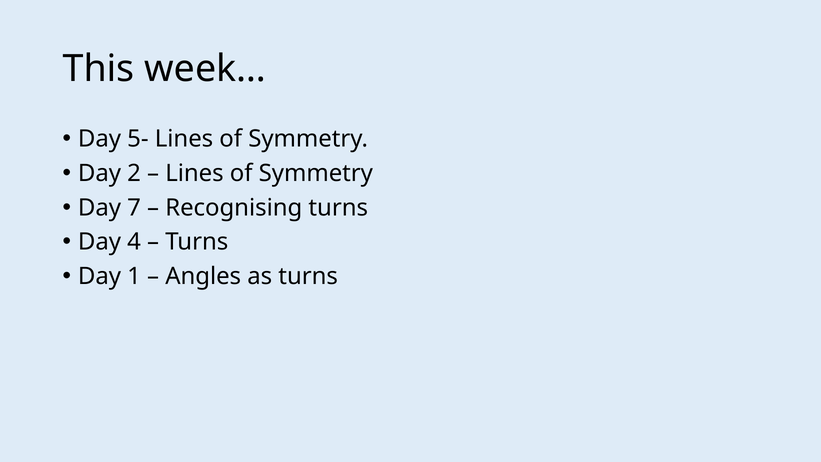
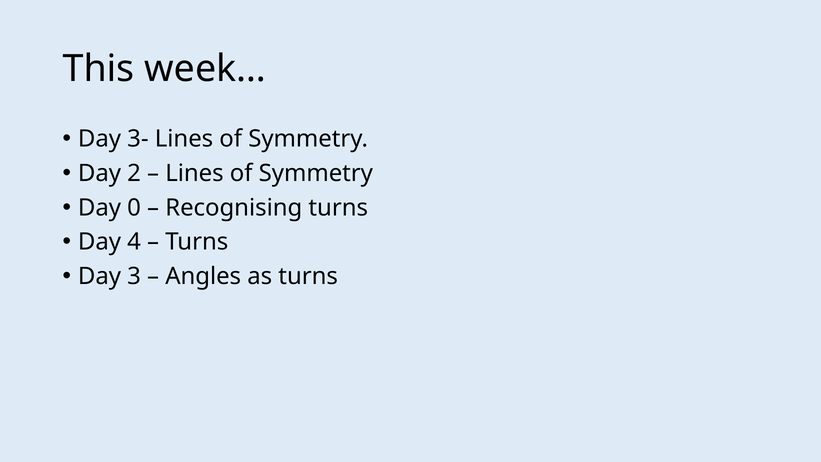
5-: 5- -> 3-
7: 7 -> 0
1: 1 -> 3
